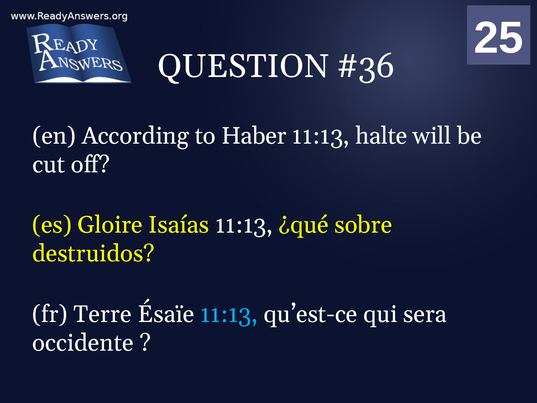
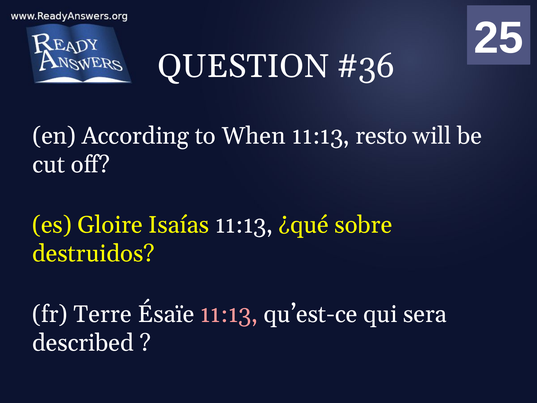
Haber: Haber -> When
halte: halte -> resto
11:13 at (229, 314) colour: light blue -> pink
occidente: occidente -> described
